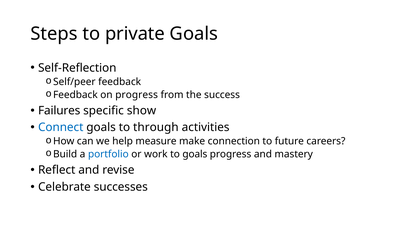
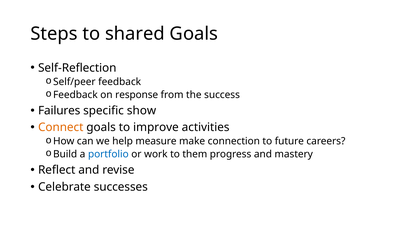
private: private -> shared
on progress: progress -> response
Connect colour: blue -> orange
through: through -> improve
to goals: goals -> them
